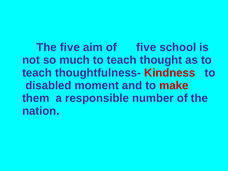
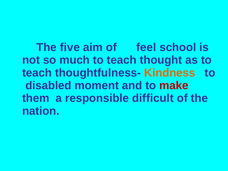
of five: five -> feel
Kindness colour: red -> orange
number: number -> difficult
